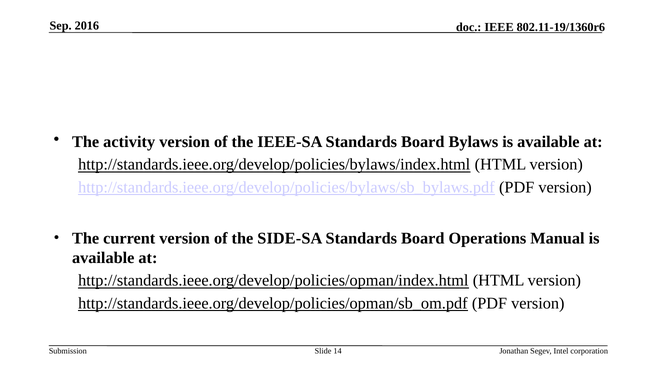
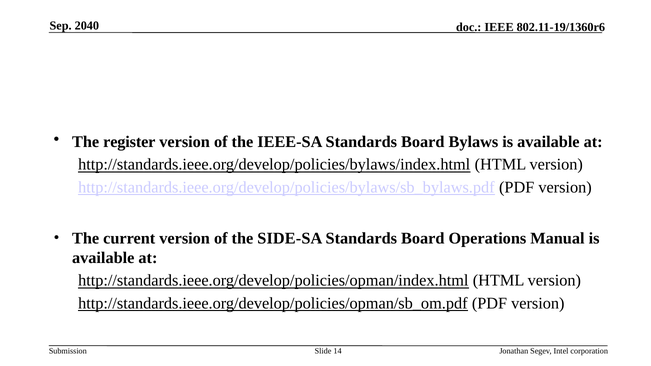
2016: 2016 -> 2040
activity: activity -> register
